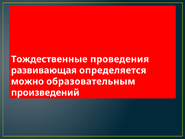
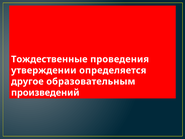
развивающая: развивающая -> утверждении
можно: можно -> другое
